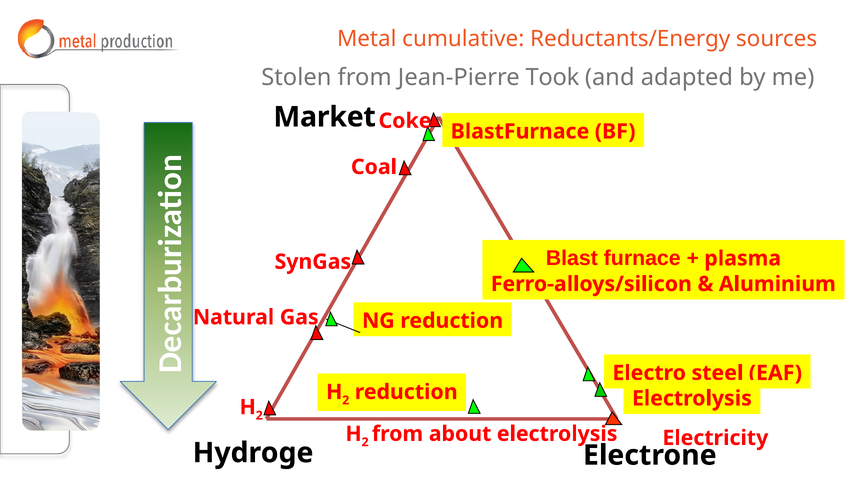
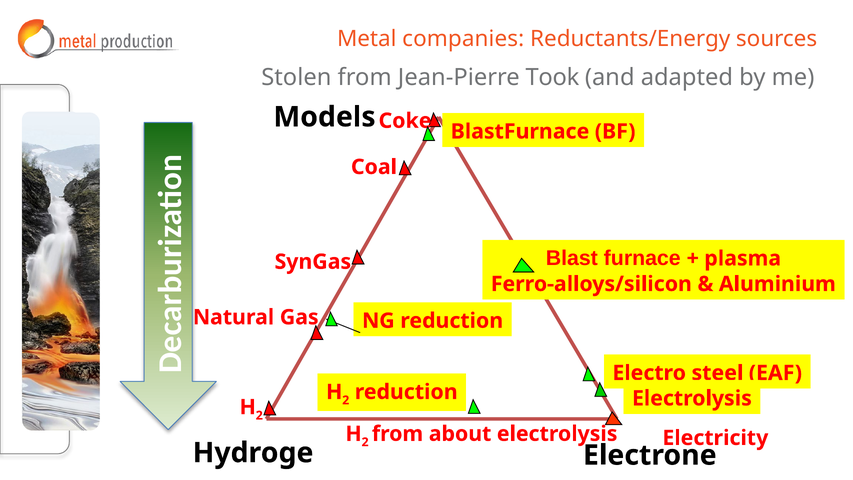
cumulative: cumulative -> companies
Market: Market -> Models
